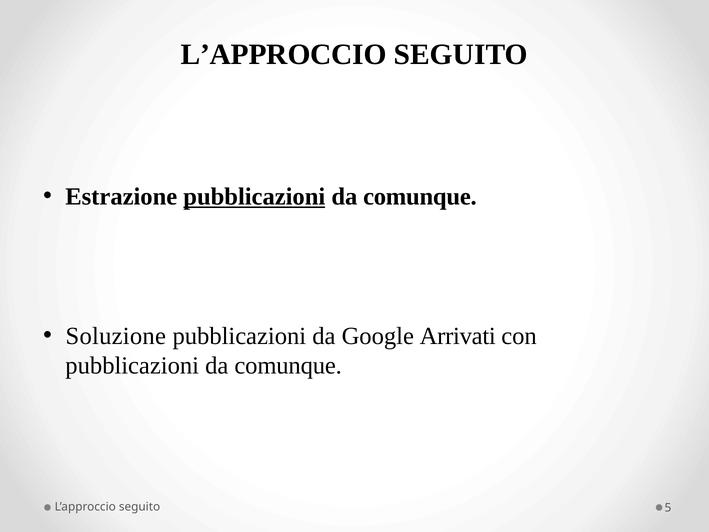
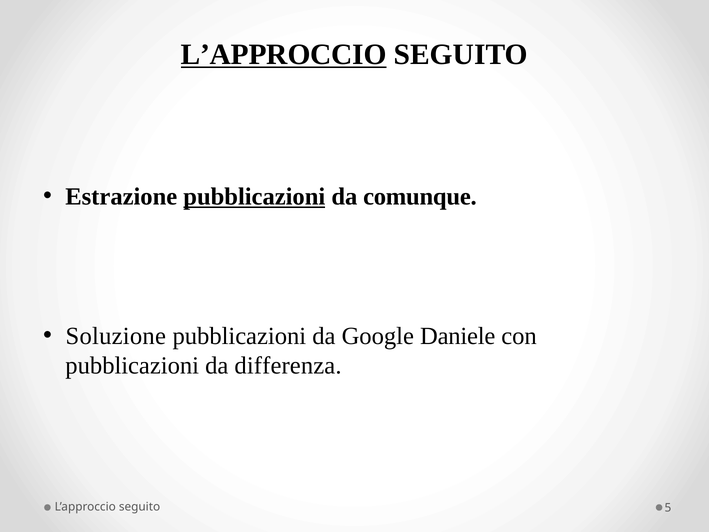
L’APPROCCIO at (284, 55) underline: none -> present
Arrivati: Arrivati -> Daniele
comunque at (288, 366): comunque -> differenza
